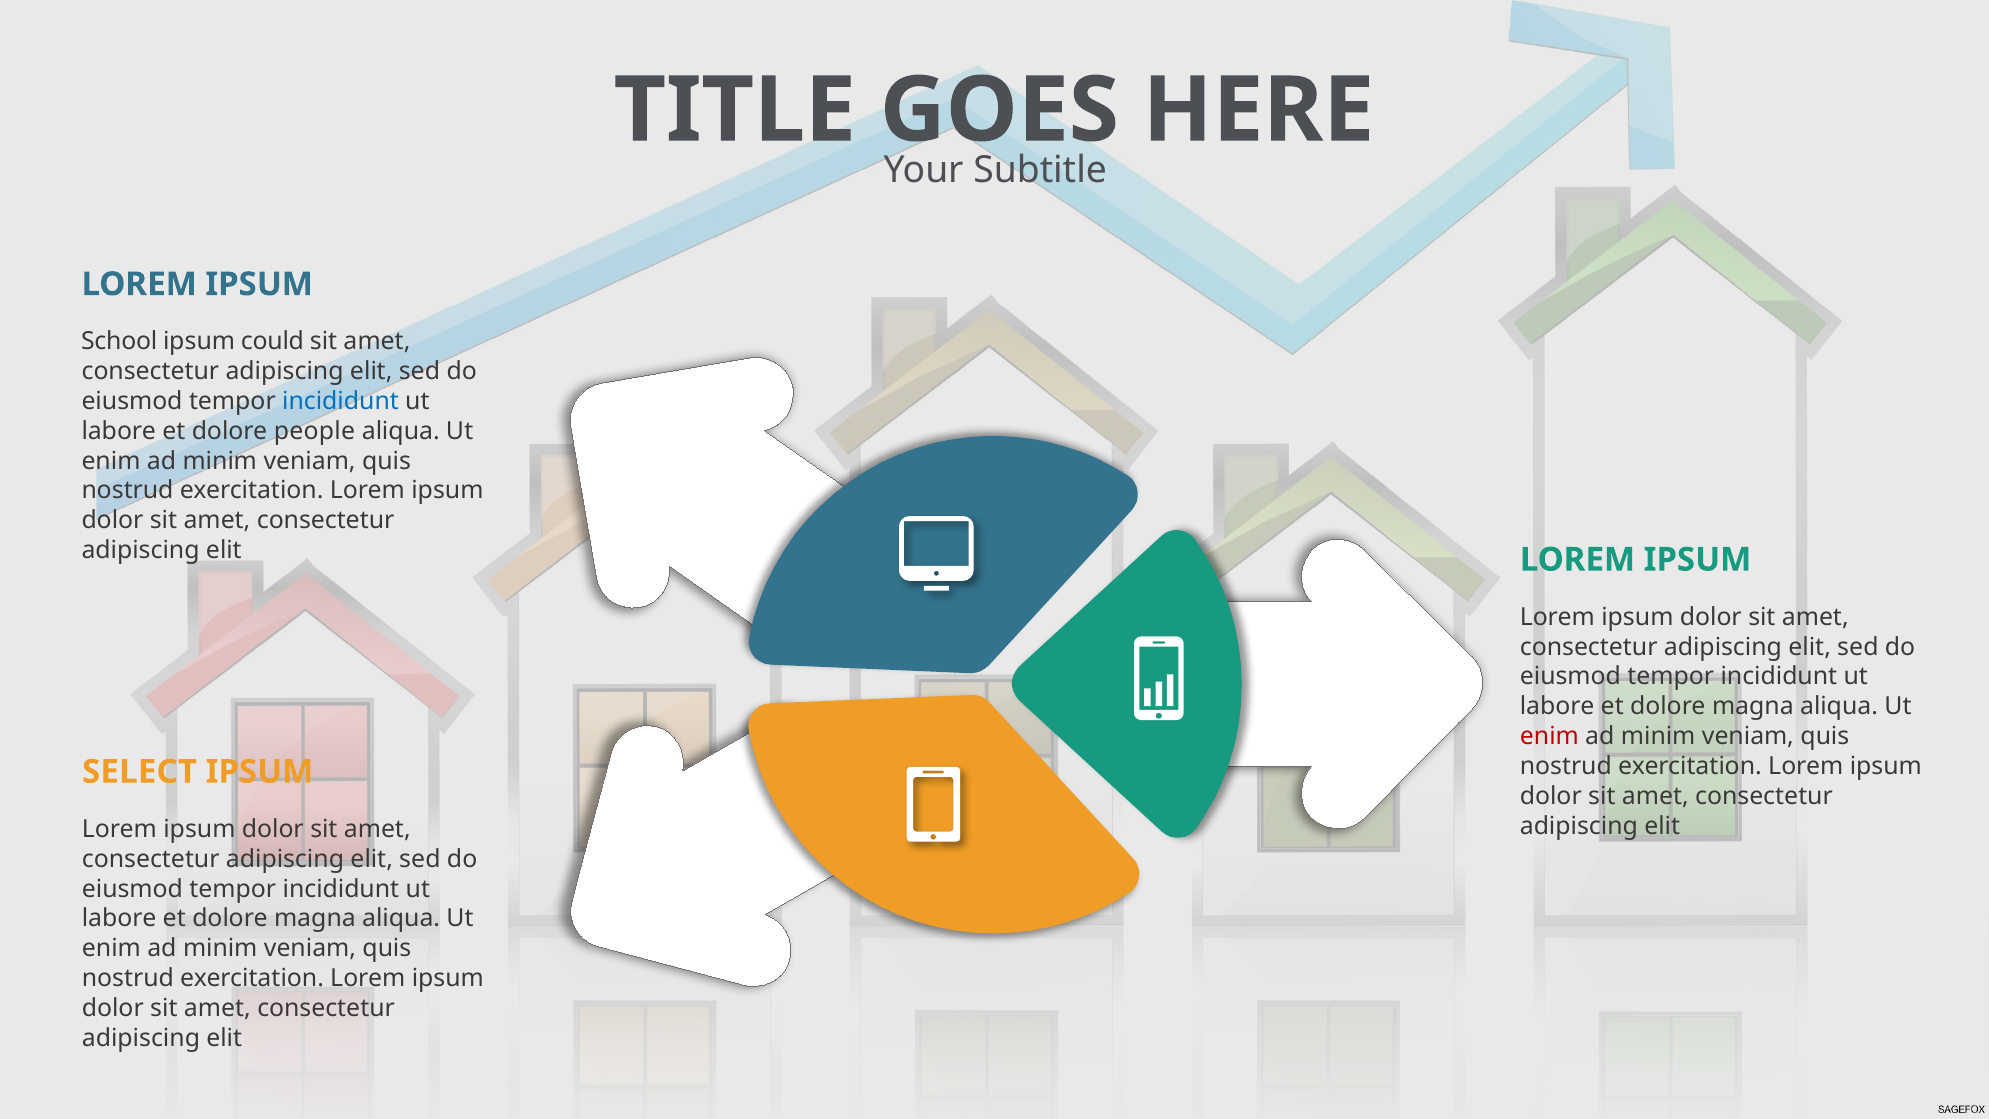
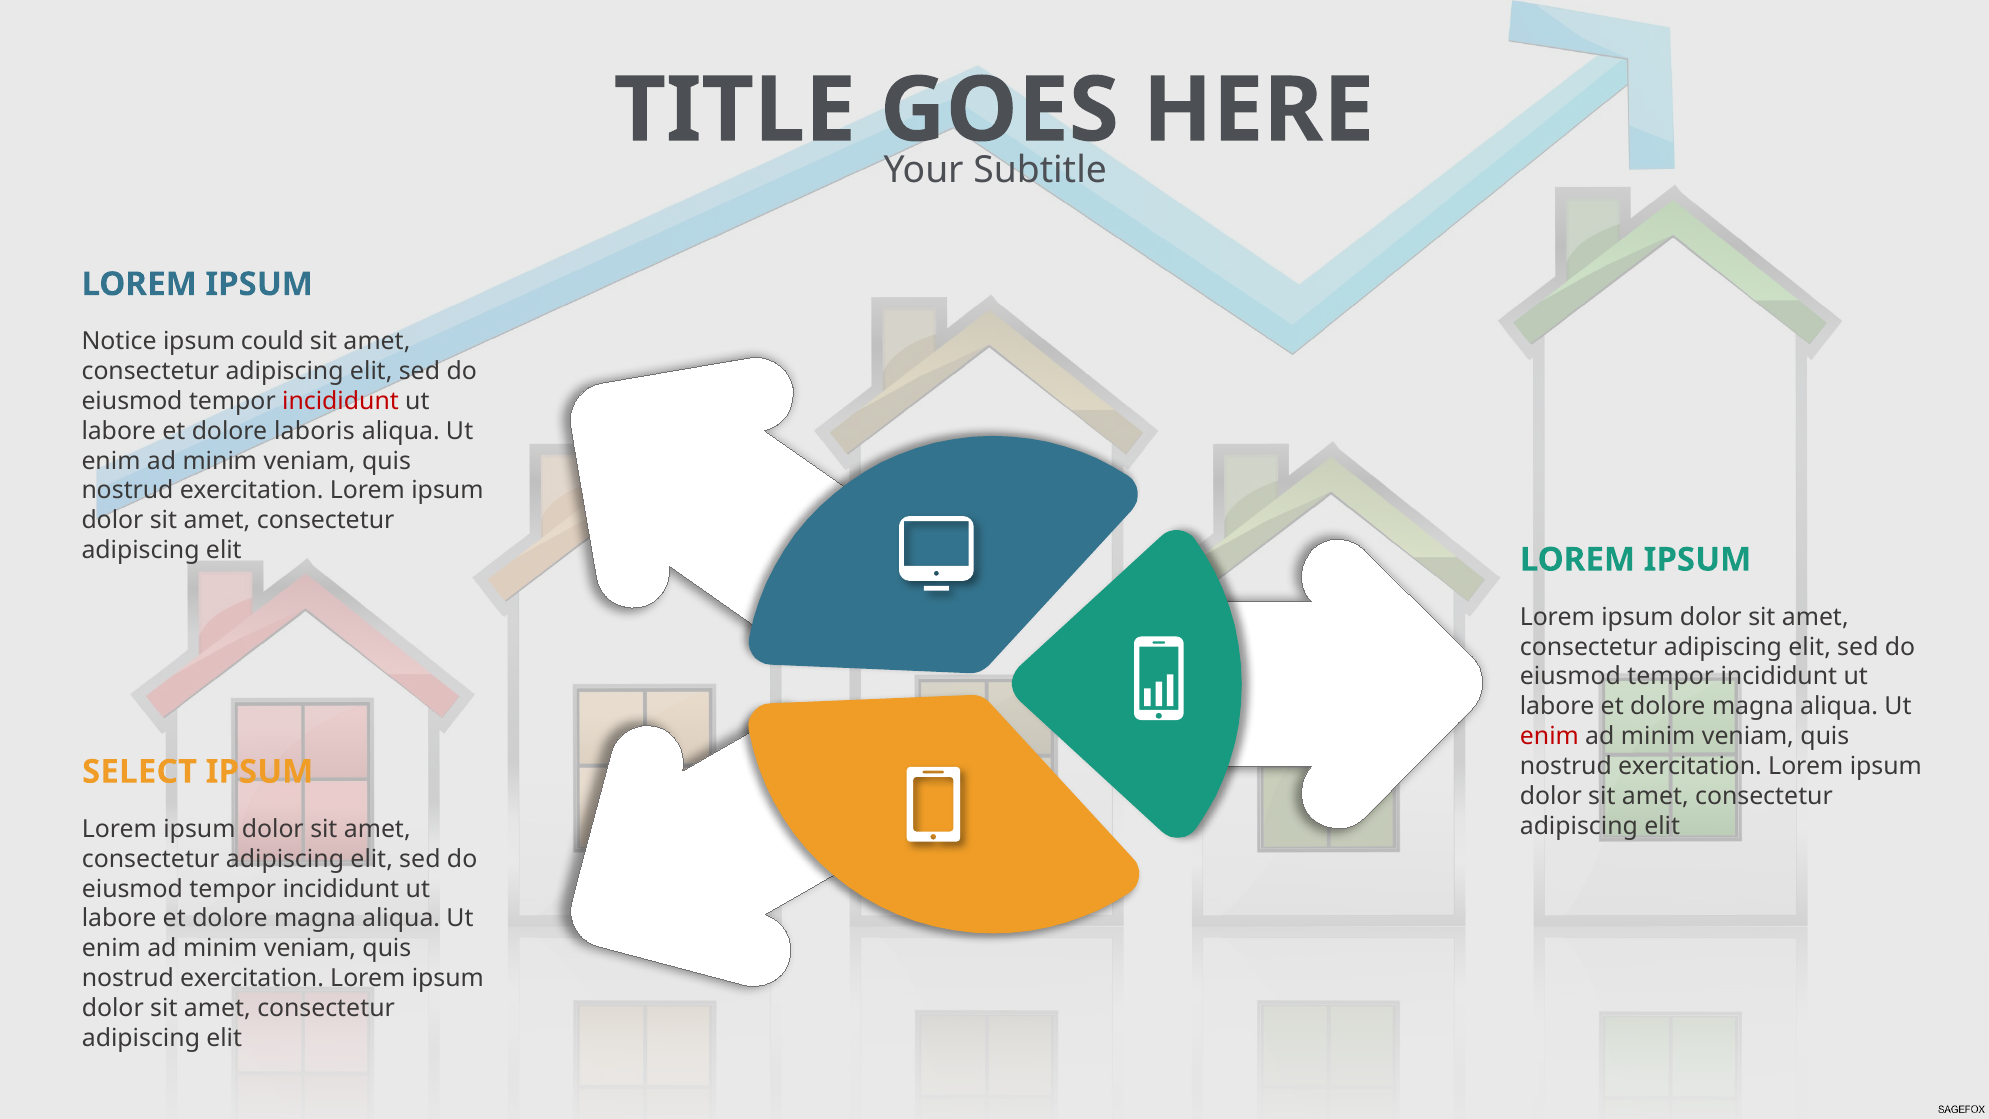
School: School -> Notice
incididunt at (340, 401) colour: blue -> red
people: people -> laboris
